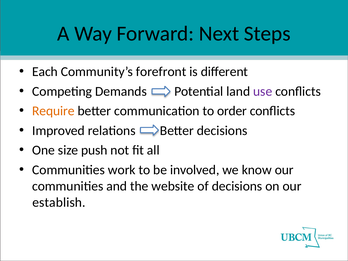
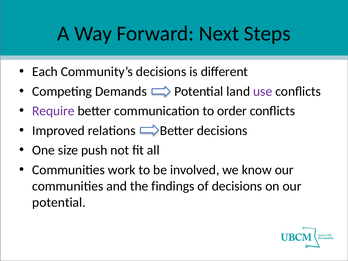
Community’s forefront: forefront -> decisions
Require colour: orange -> purple
website: website -> findings
establish at (59, 202): establish -> potential
